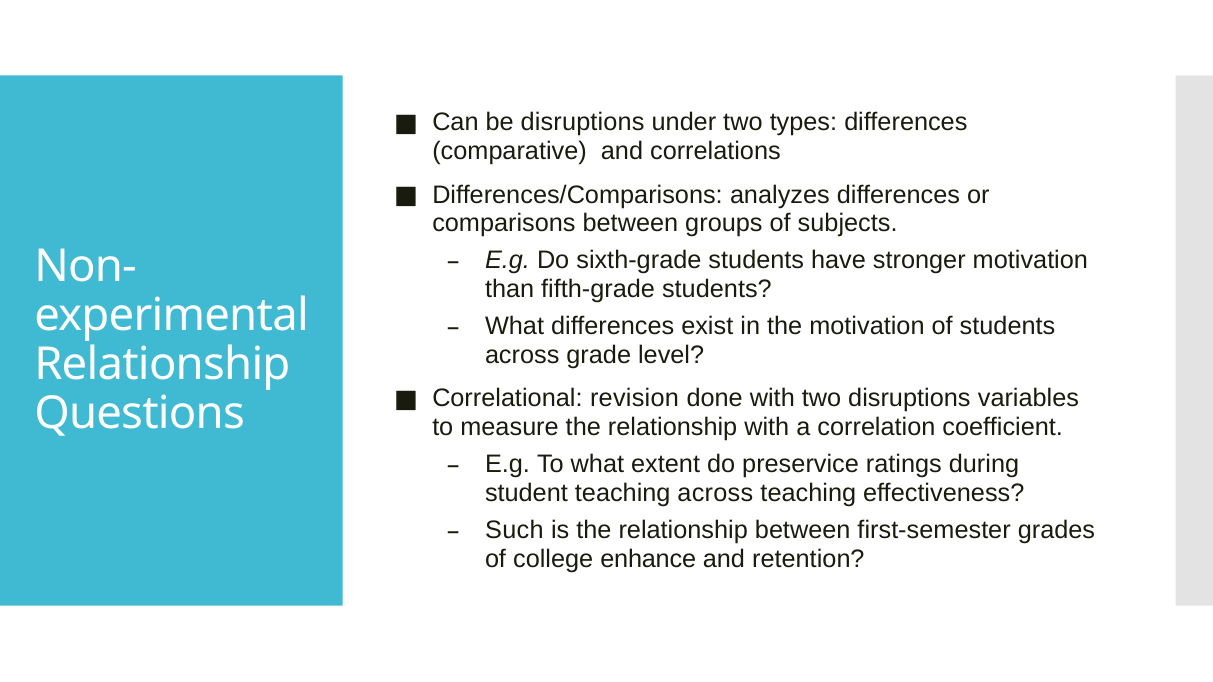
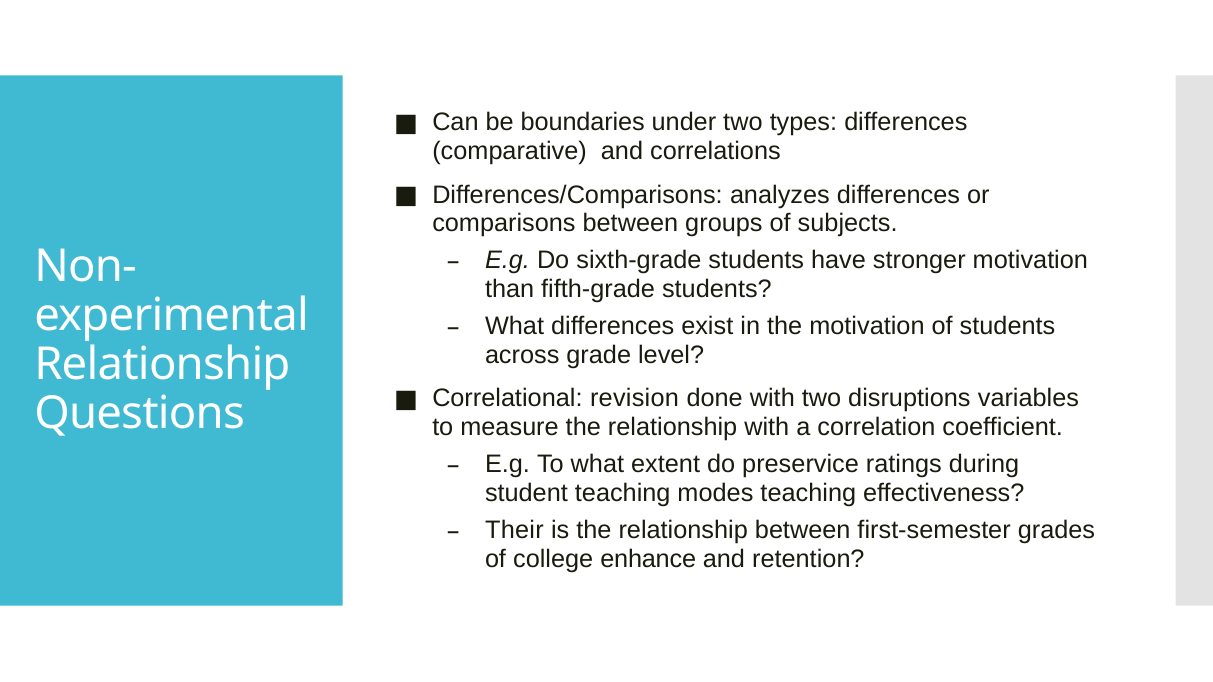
be disruptions: disruptions -> boundaries
teaching across: across -> modes
Such: Such -> Their
